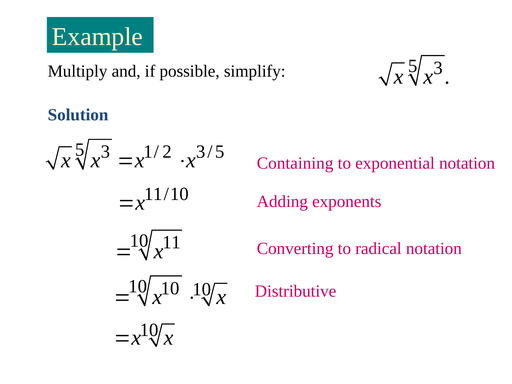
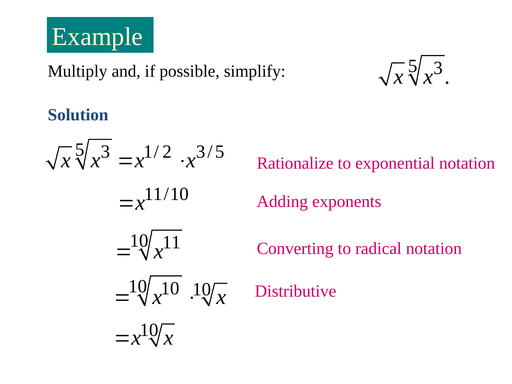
Containing: Containing -> Rationalize
